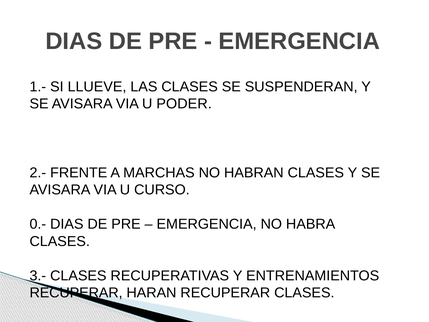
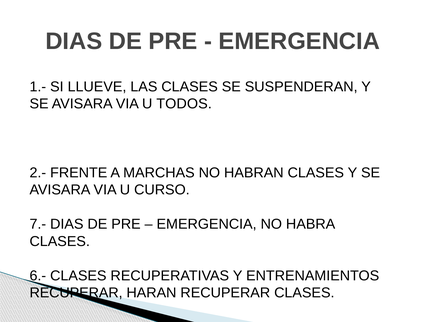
PODER: PODER -> TODOS
0.-: 0.- -> 7.-
3.-: 3.- -> 6.-
